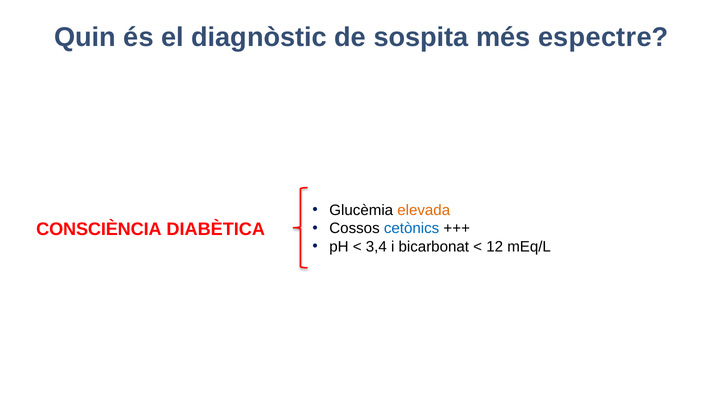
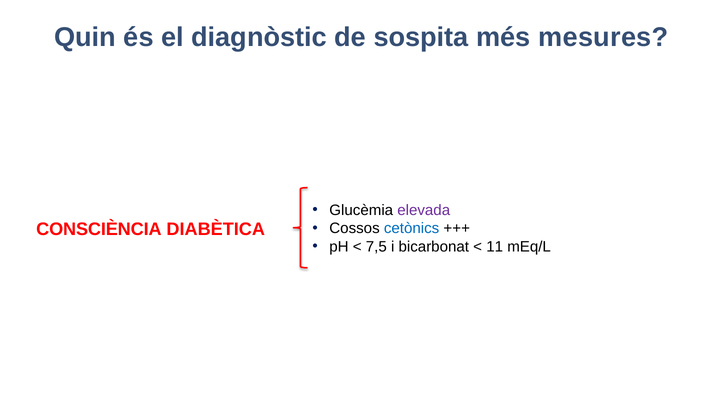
espectre: espectre -> mesures
elevada colour: orange -> purple
3,4: 3,4 -> 7,5
12: 12 -> 11
